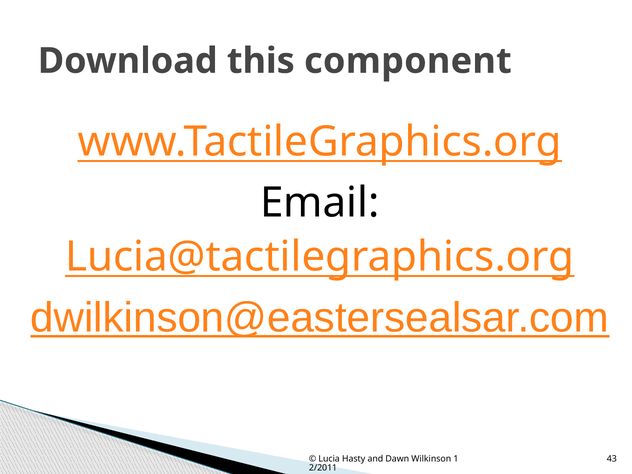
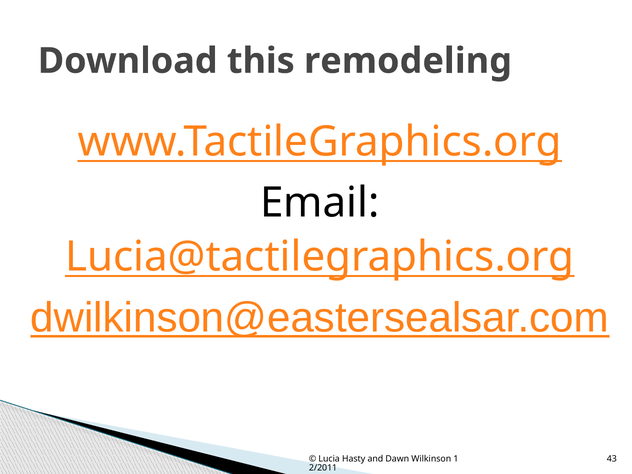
component: component -> remodeling
